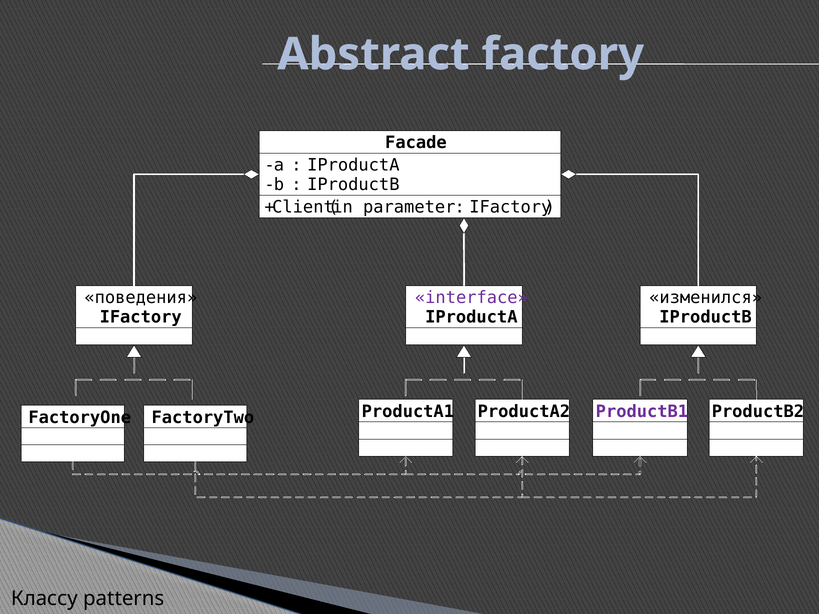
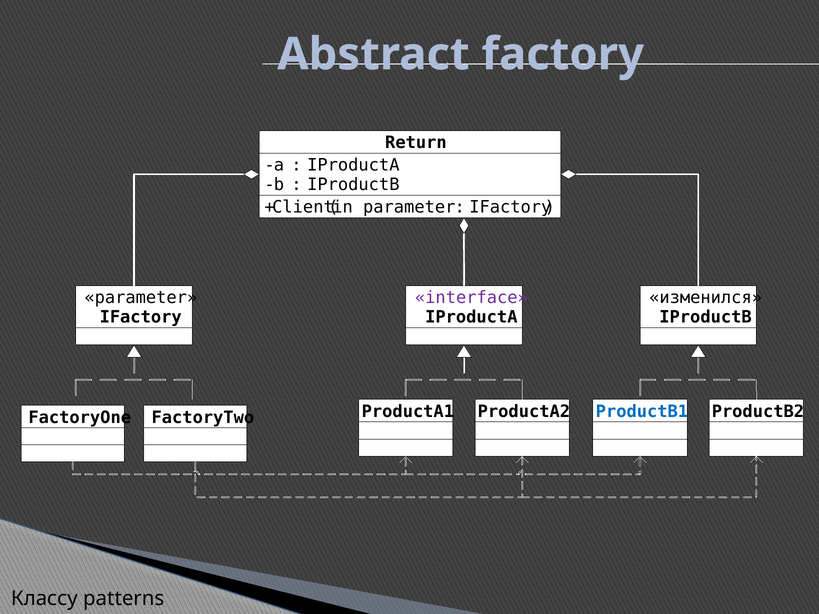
Facade: Facade -> Return
поведения at (141, 298): поведения -> parameter
ProductB1 colour: purple -> blue
